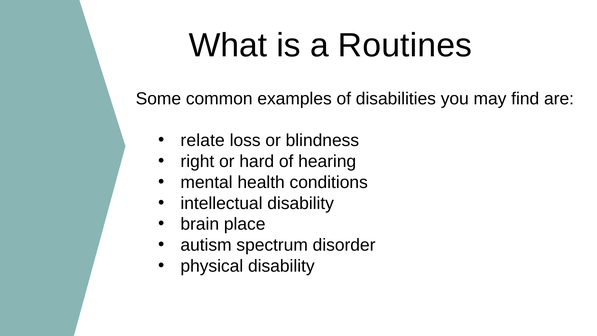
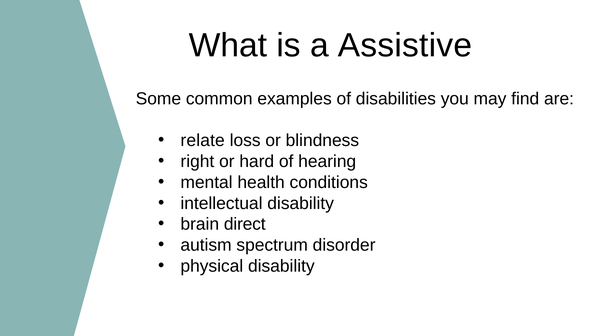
Routines: Routines -> Assistive
place: place -> direct
